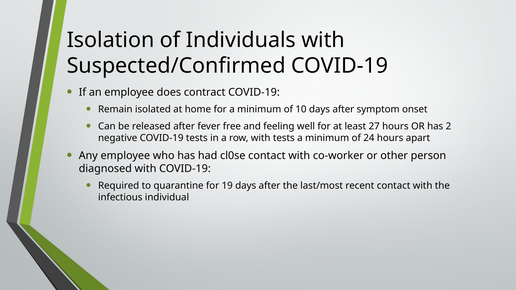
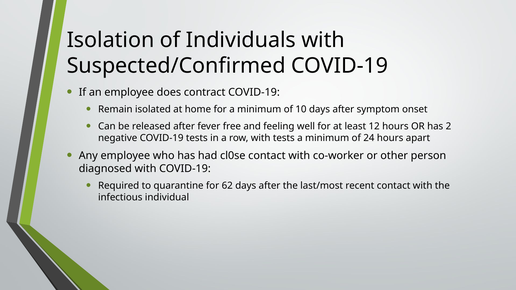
27: 27 -> 12
19: 19 -> 62
